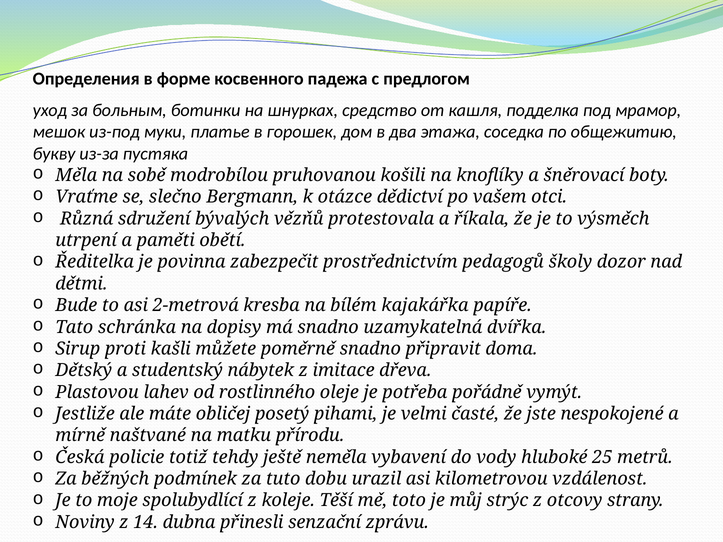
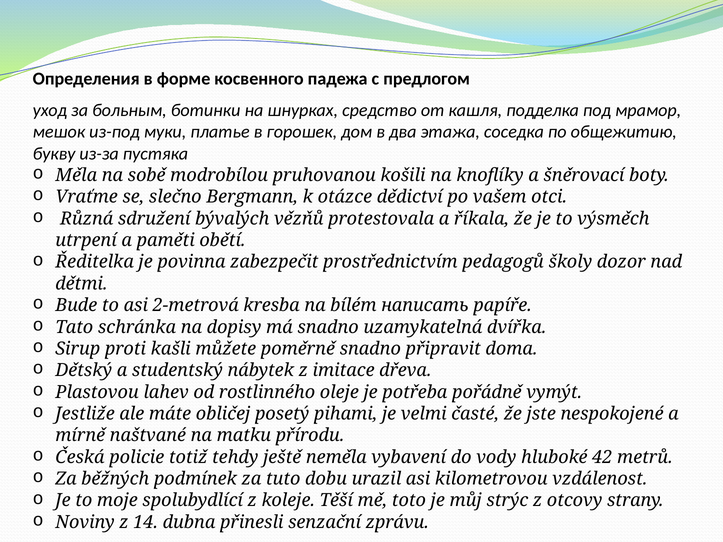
kajakářka: kajakářka -> написать
25: 25 -> 42
